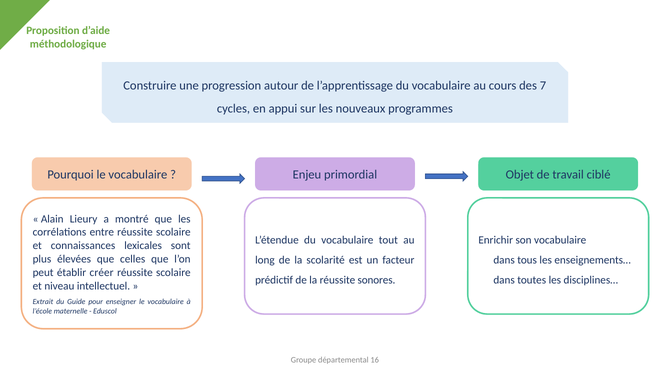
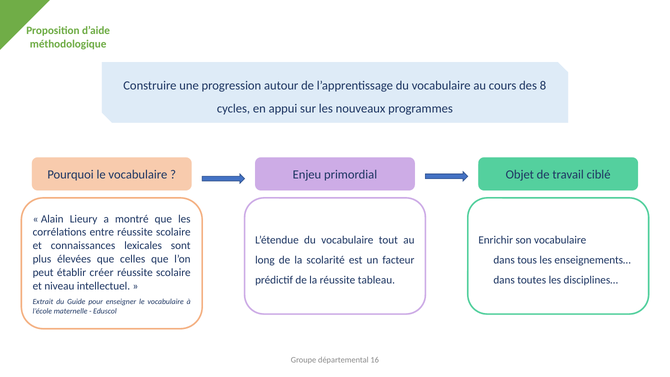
7: 7 -> 8
sonores: sonores -> tableau
